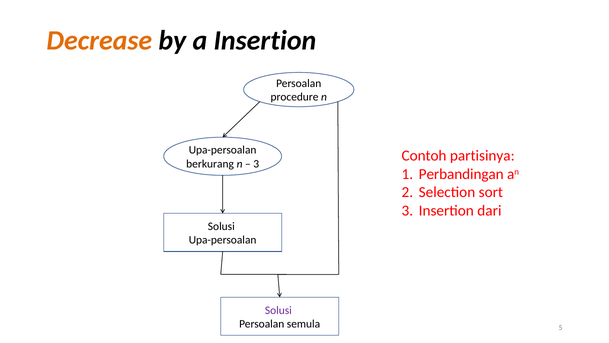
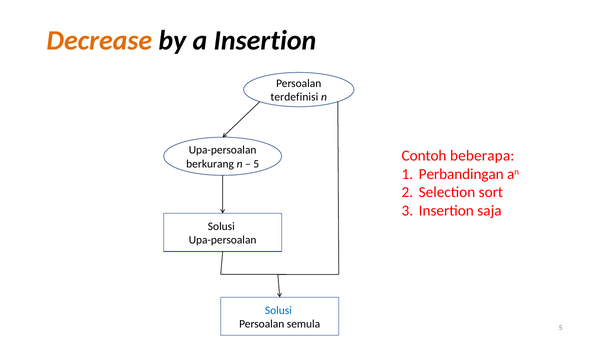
procedure: procedure -> terdefinisi
partisinya: partisinya -> beberapa
3 at (256, 164): 3 -> 5
dari: dari -> saja
Solusi at (278, 310) colour: purple -> blue
